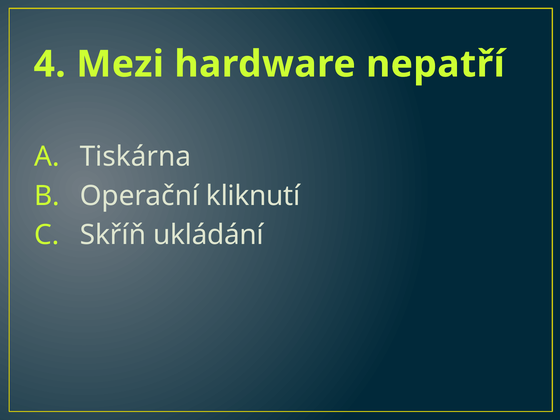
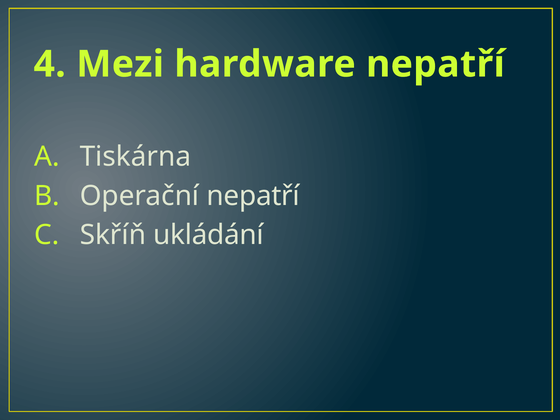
Operační kliknutí: kliknutí -> nepatří
